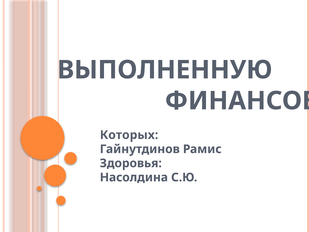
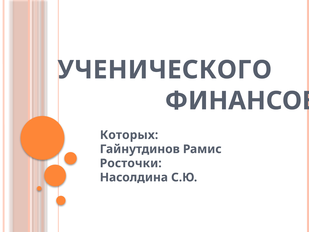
ВЫПОЛНЕННУЮ: ВЫПОЛНЕННУЮ -> УЧЕНИЧЕСКОГО
Здоровья: Здоровья -> Росточки
